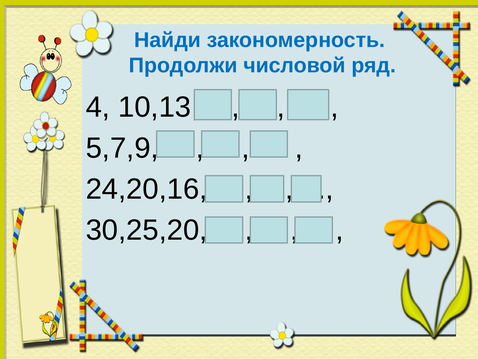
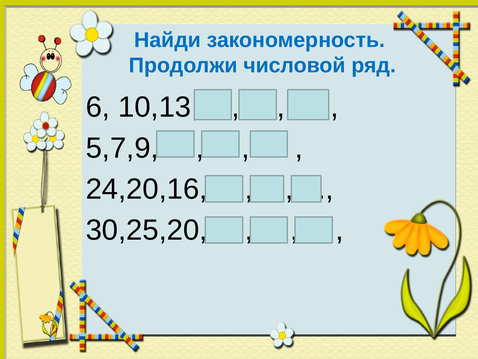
4: 4 -> 6
